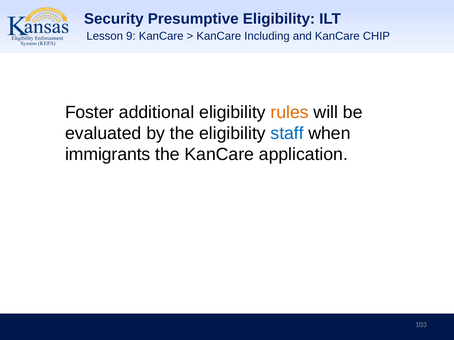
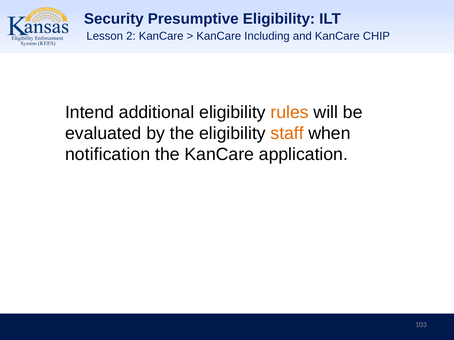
9: 9 -> 2
Foster: Foster -> Intend
staff colour: blue -> orange
immigrants: immigrants -> notification
